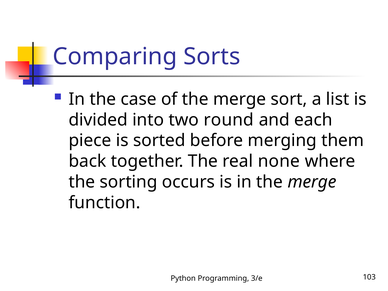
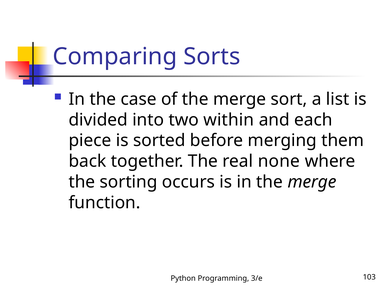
round: round -> within
